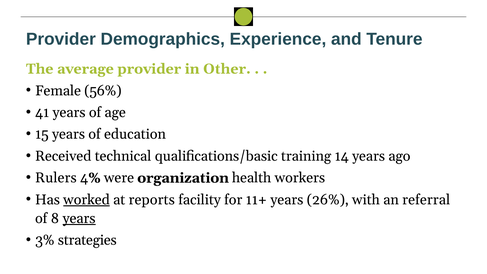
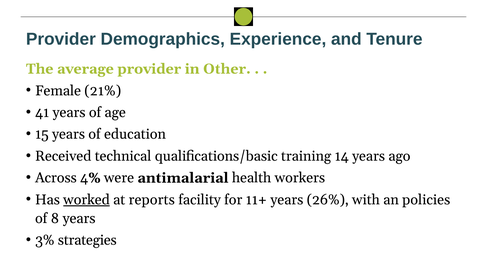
56%: 56% -> 21%
Rulers: Rulers -> Across
organization: organization -> antimalarial
referral: referral -> policies
years at (79, 218) underline: present -> none
